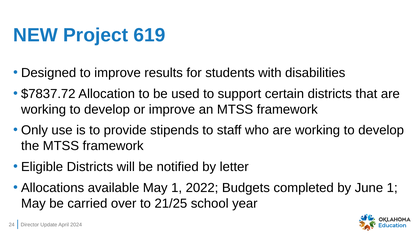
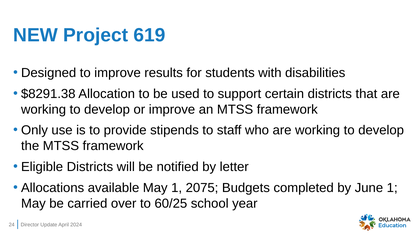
$7837.72: $7837.72 -> $8291.38
2022: 2022 -> 2075
21/25: 21/25 -> 60/25
